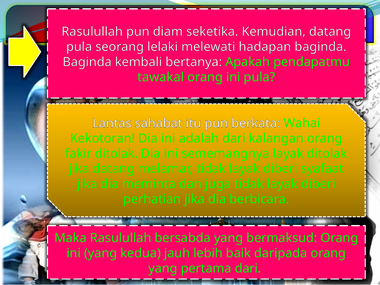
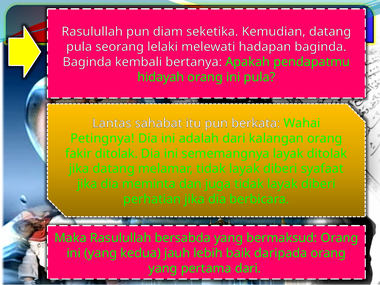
tawakal: tawakal -> hidayah
Kekotoran: Kekotoran -> Petingnya
